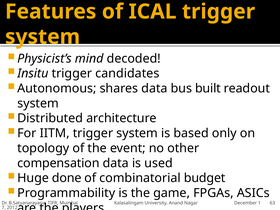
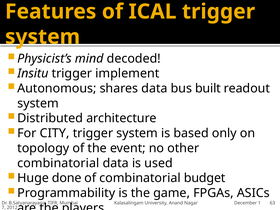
candidates: candidates -> implement
IITM: IITM -> CITY
compensation at (58, 163): compensation -> combinatorial
